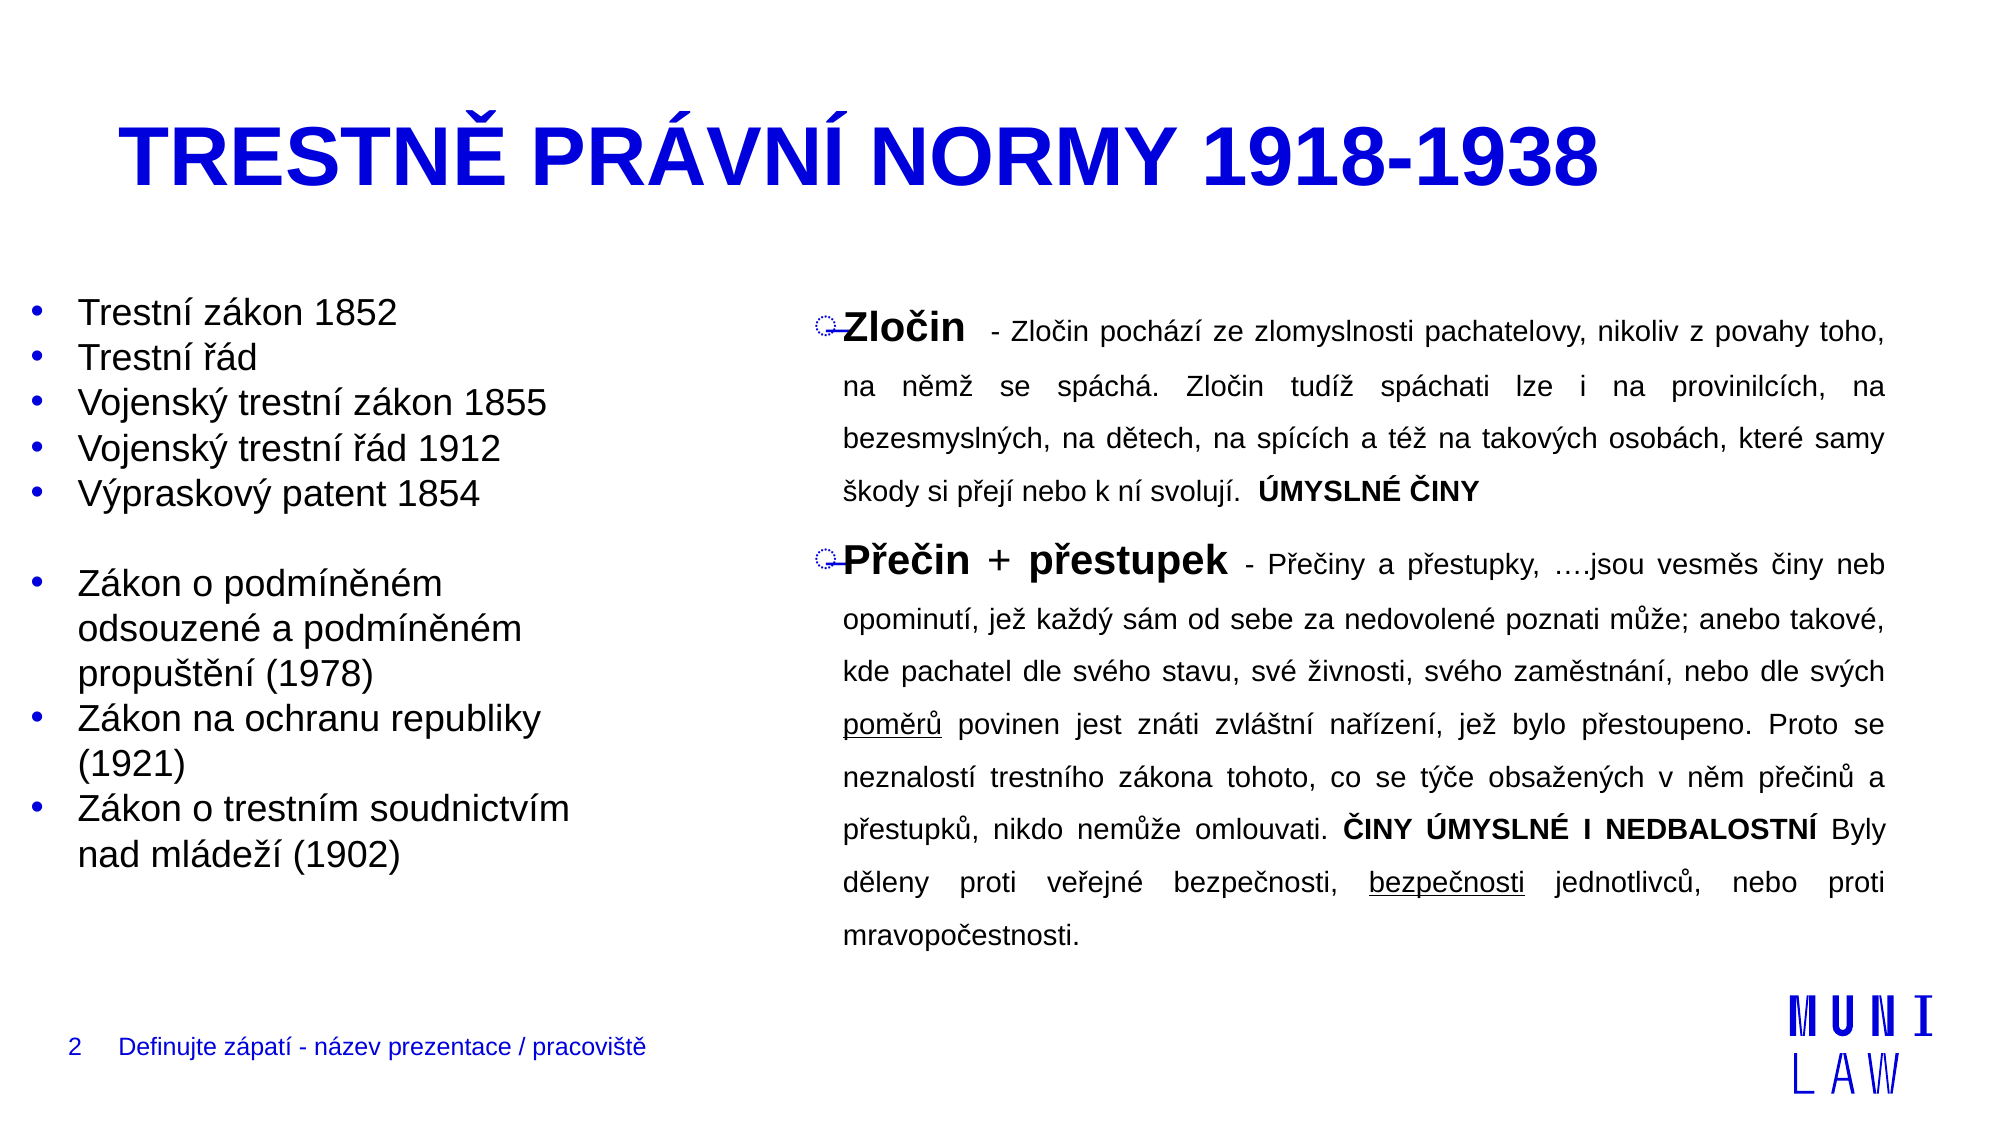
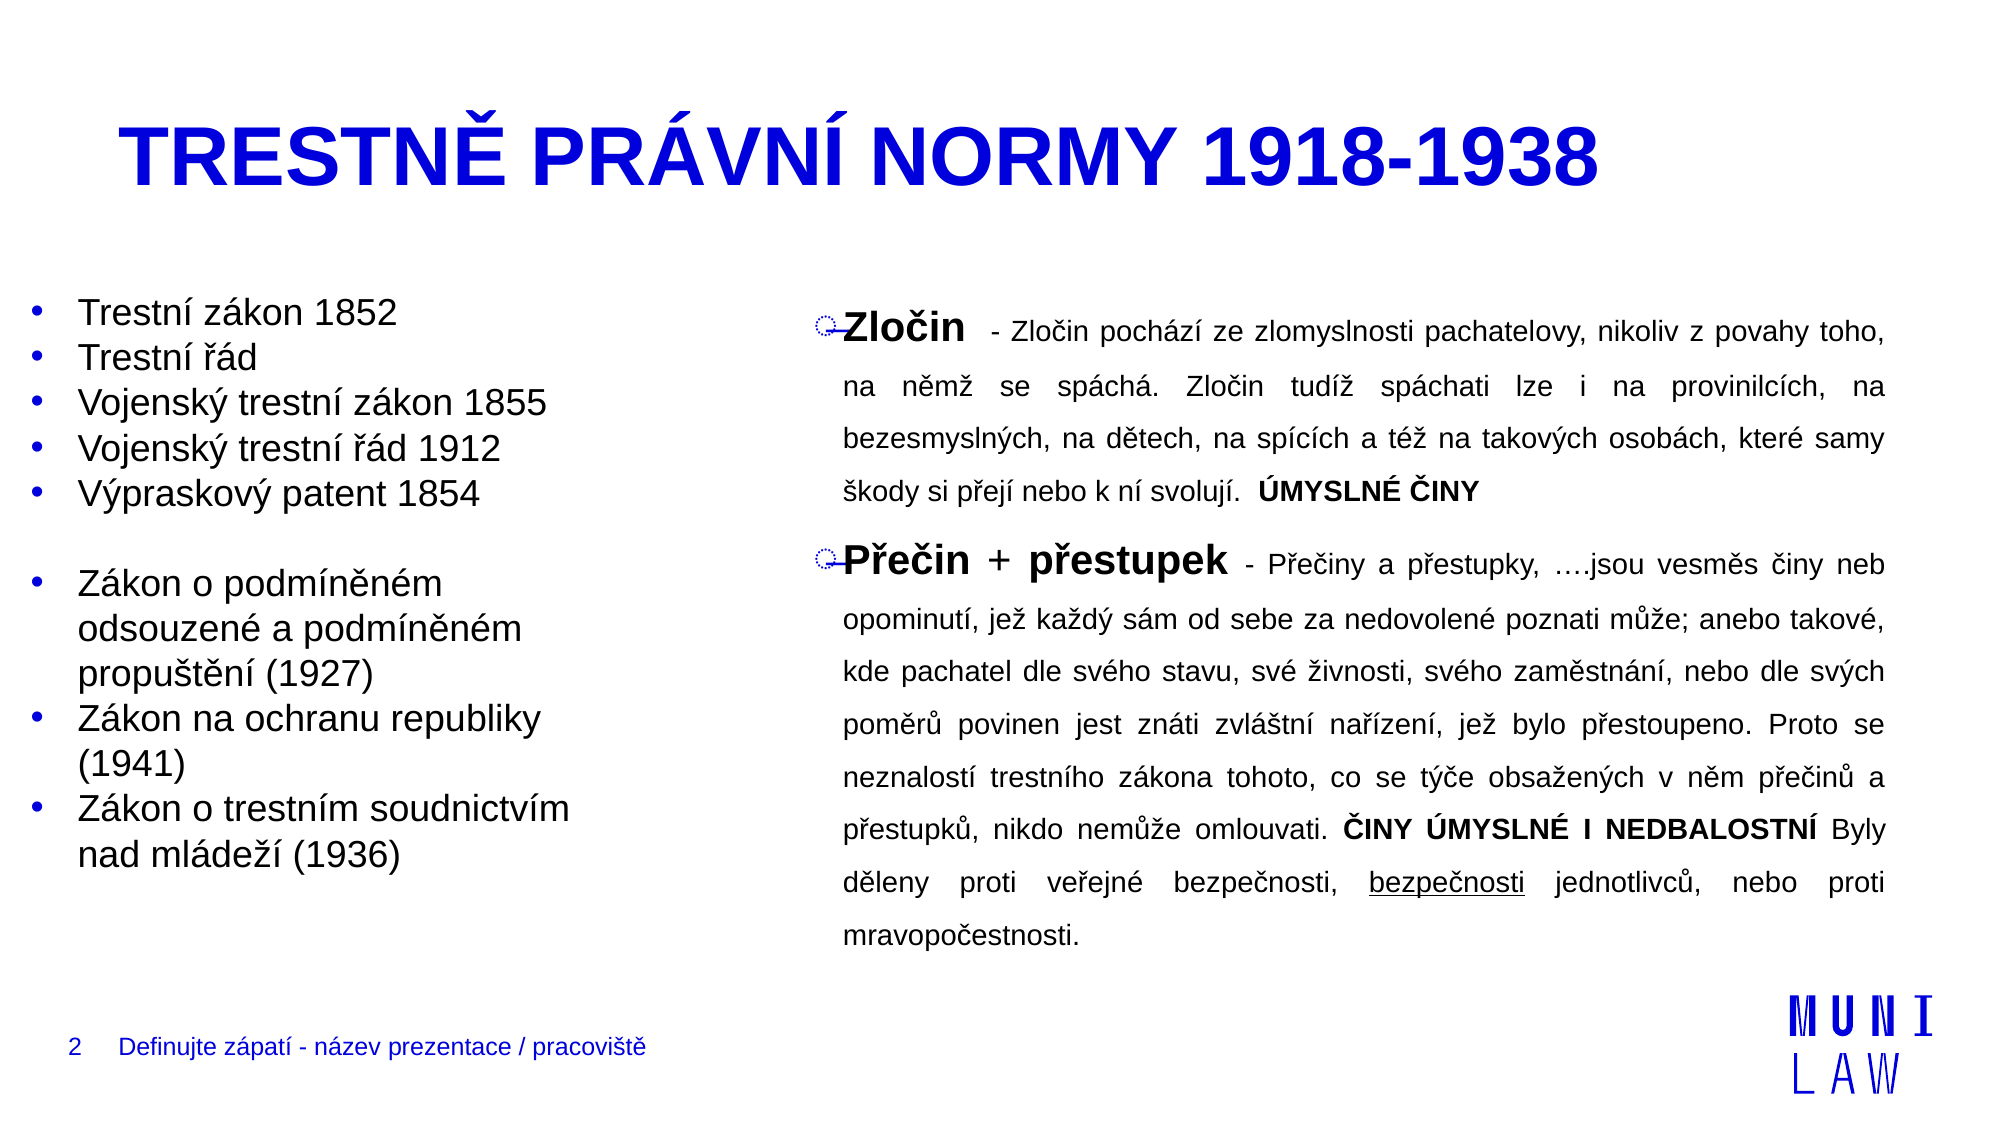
1978: 1978 -> 1927
poměrů underline: present -> none
1921: 1921 -> 1941
1902: 1902 -> 1936
